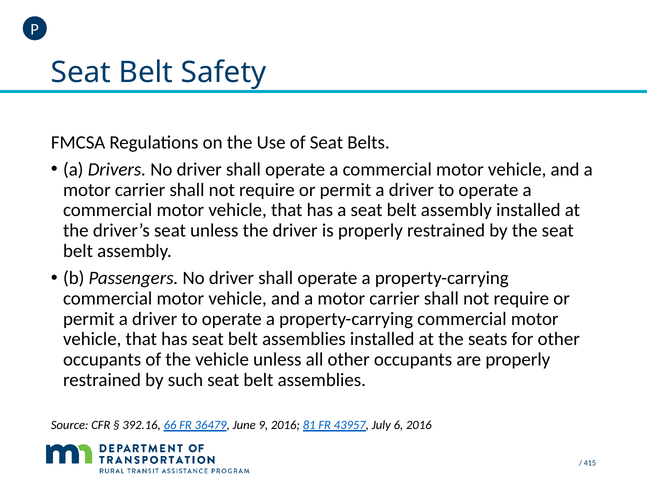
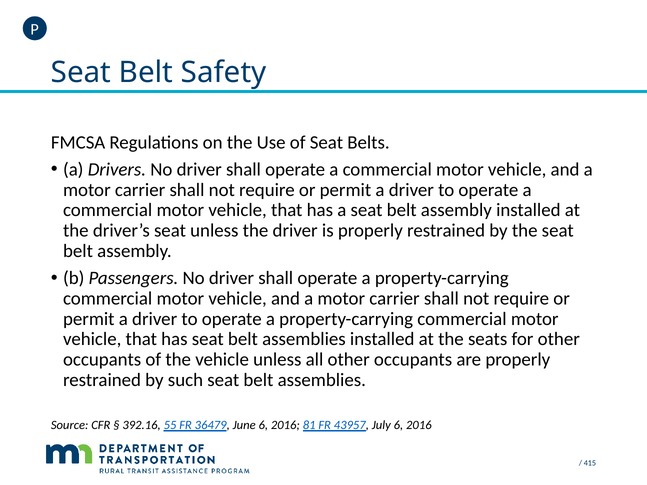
66: 66 -> 55
June 9: 9 -> 6
